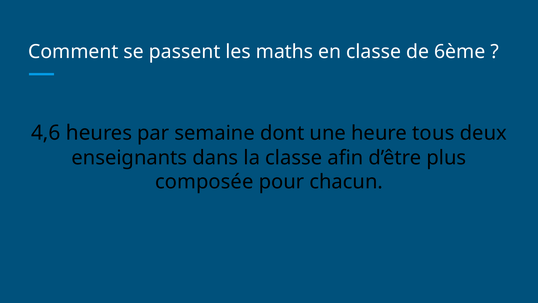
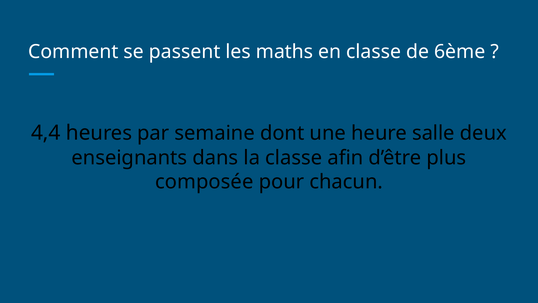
4,6: 4,6 -> 4,4
tous: tous -> salle
